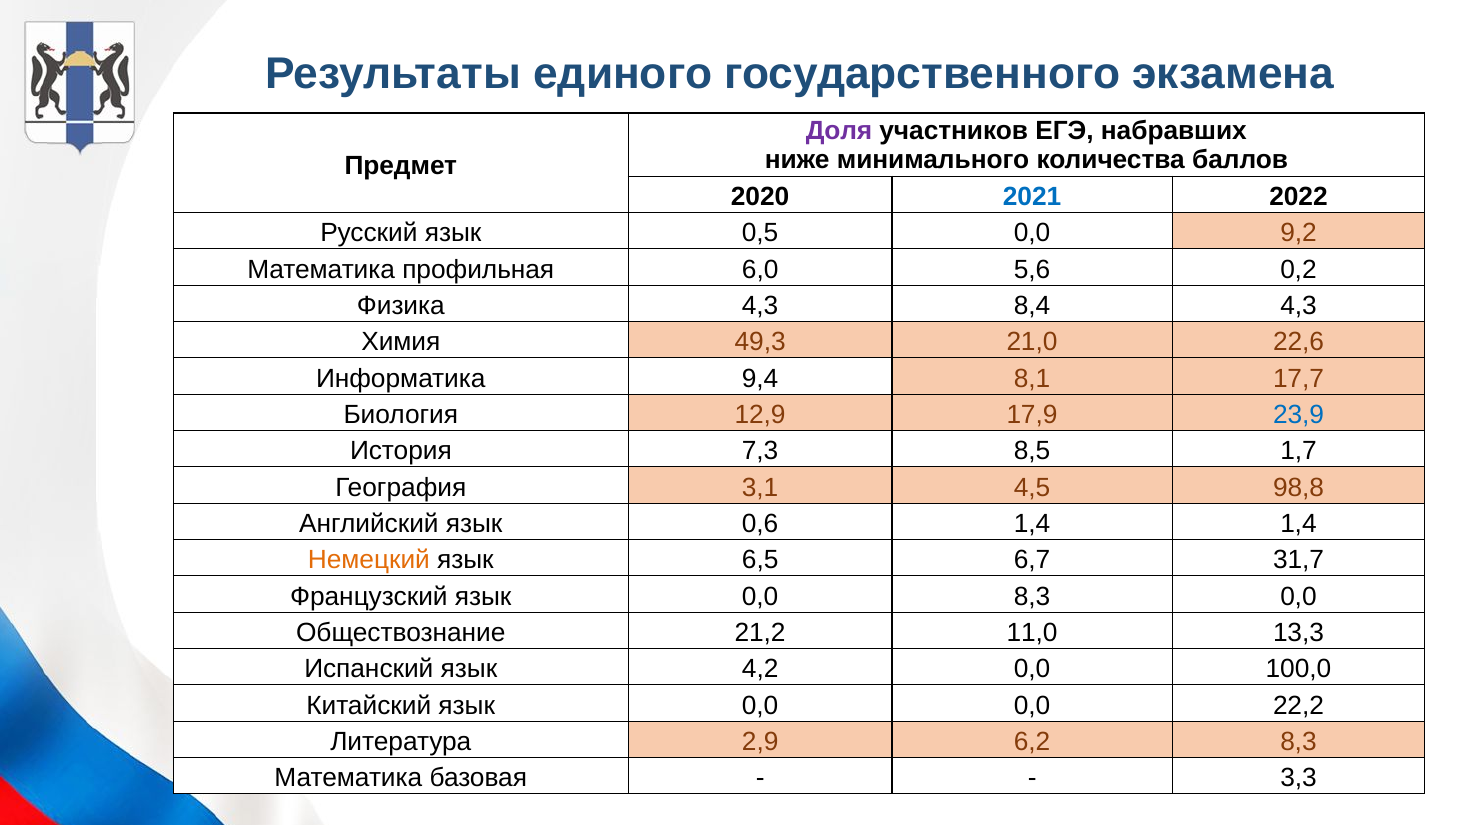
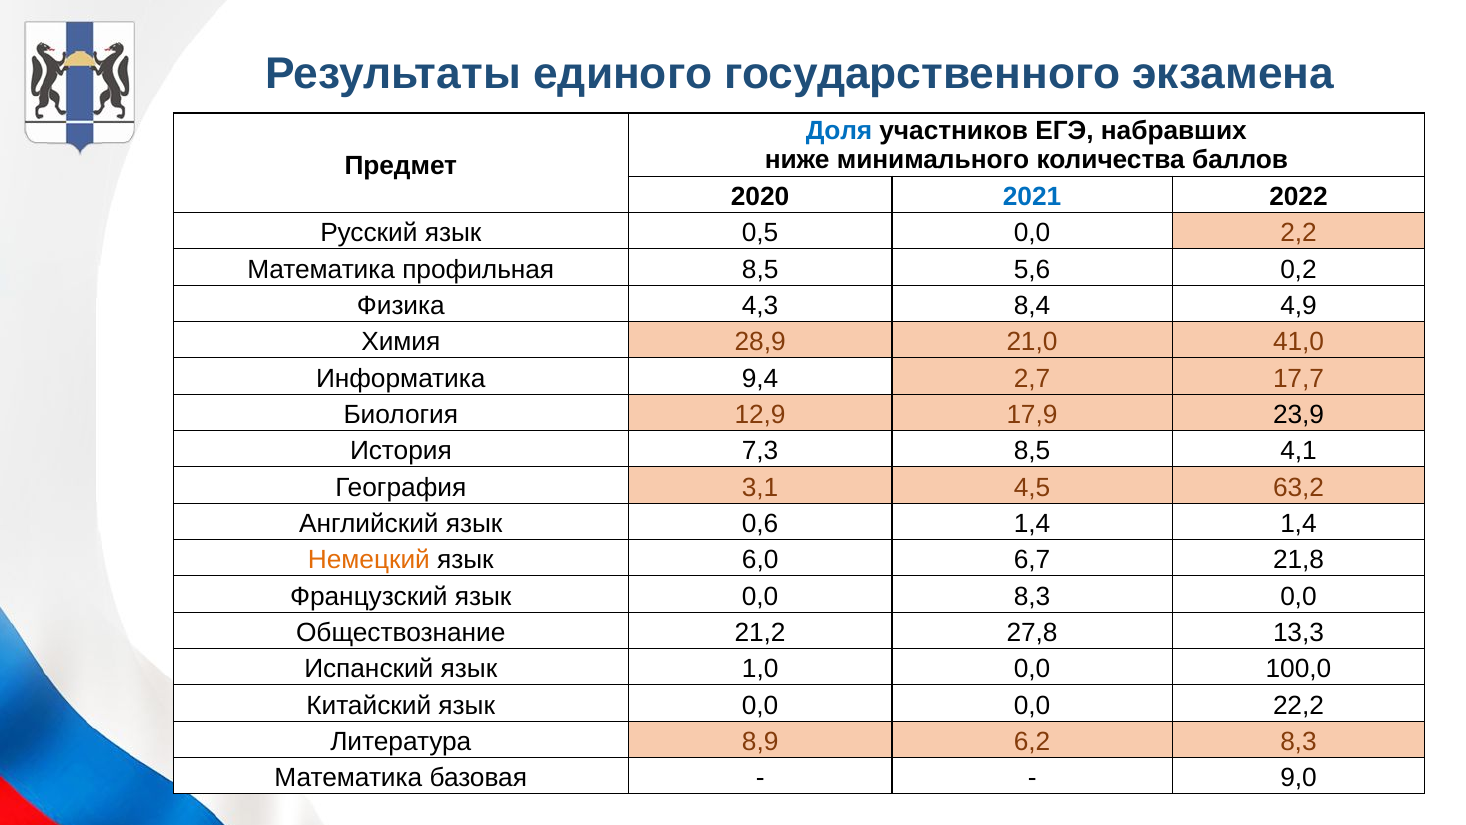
Доля colour: purple -> blue
9,2: 9,2 -> 2,2
профильная 6,0: 6,0 -> 8,5
8,4 4,3: 4,3 -> 4,9
49,3: 49,3 -> 28,9
22,6: 22,6 -> 41,0
8,1: 8,1 -> 2,7
23,9 colour: blue -> black
1,7: 1,7 -> 4,1
98,8: 98,8 -> 63,2
6,5: 6,5 -> 6,0
31,7: 31,7 -> 21,8
11,0: 11,0 -> 27,8
4,2: 4,2 -> 1,0
2,9: 2,9 -> 8,9
3,3: 3,3 -> 9,0
